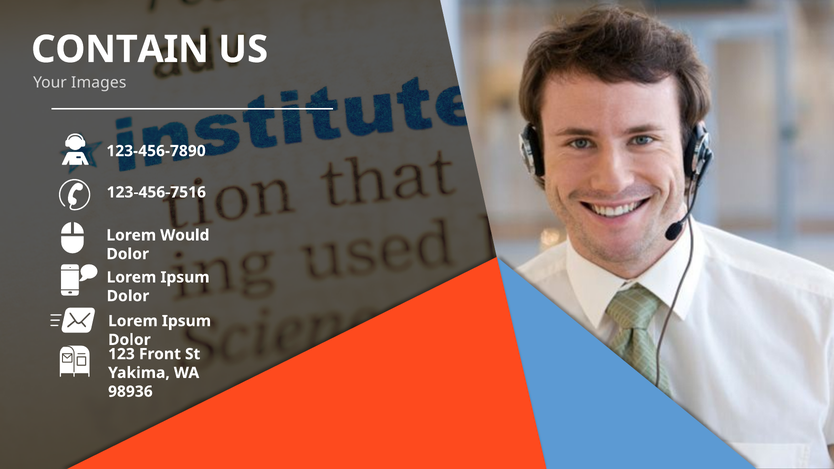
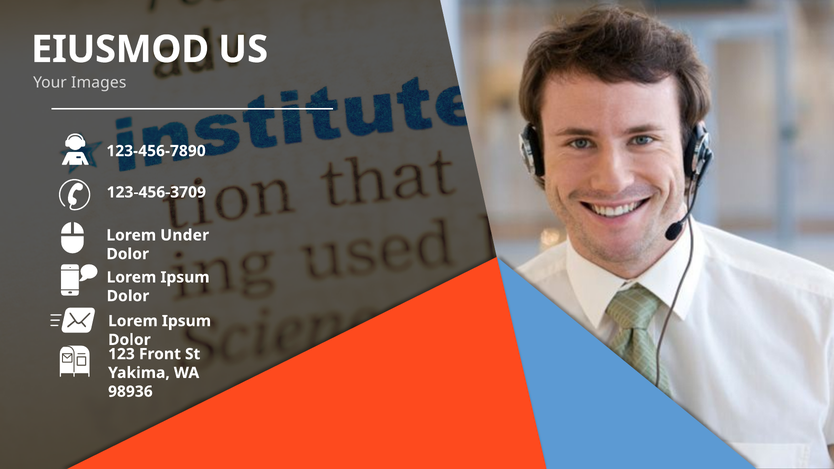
CONTAIN: CONTAIN -> EIUSMOD
123-456-7516: 123-456-7516 -> 123-456-3709
Would: Would -> Under
